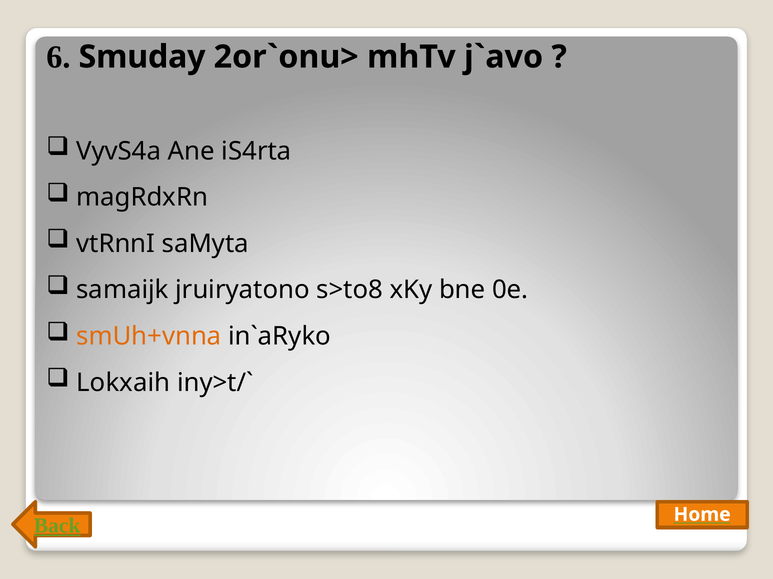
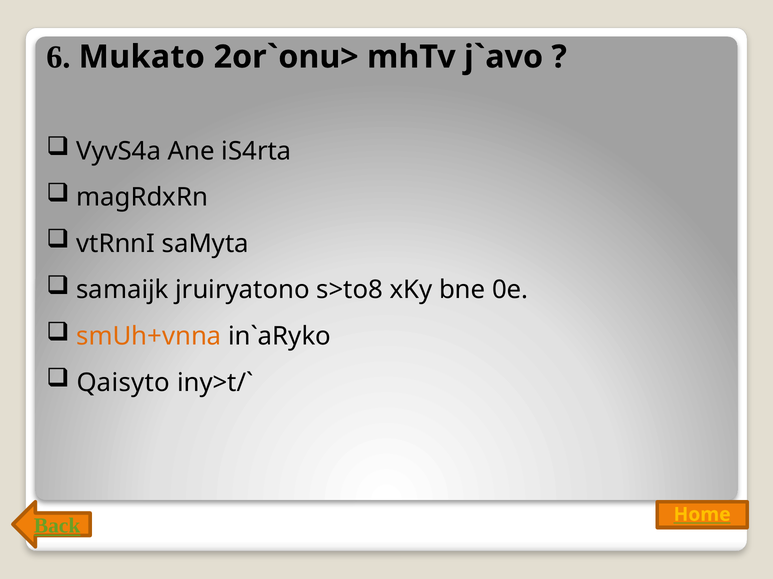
Smuday: Smuday -> Mukato
Lokxaih: Lokxaih -> Qaisyto
Home colour: white -> yellow
